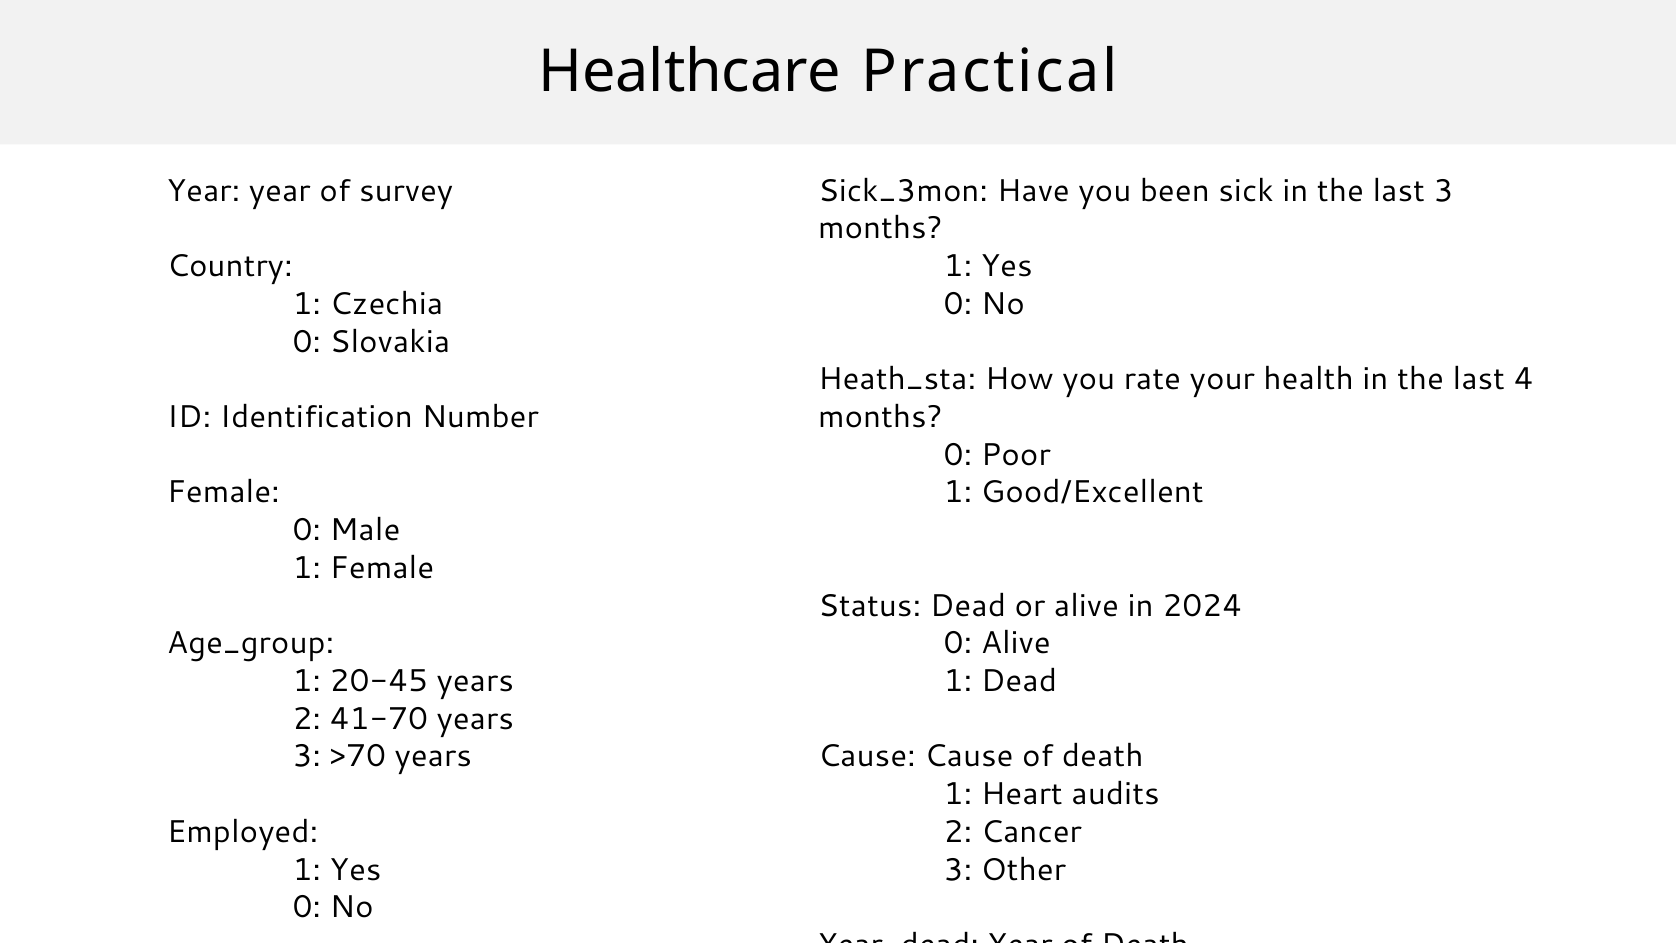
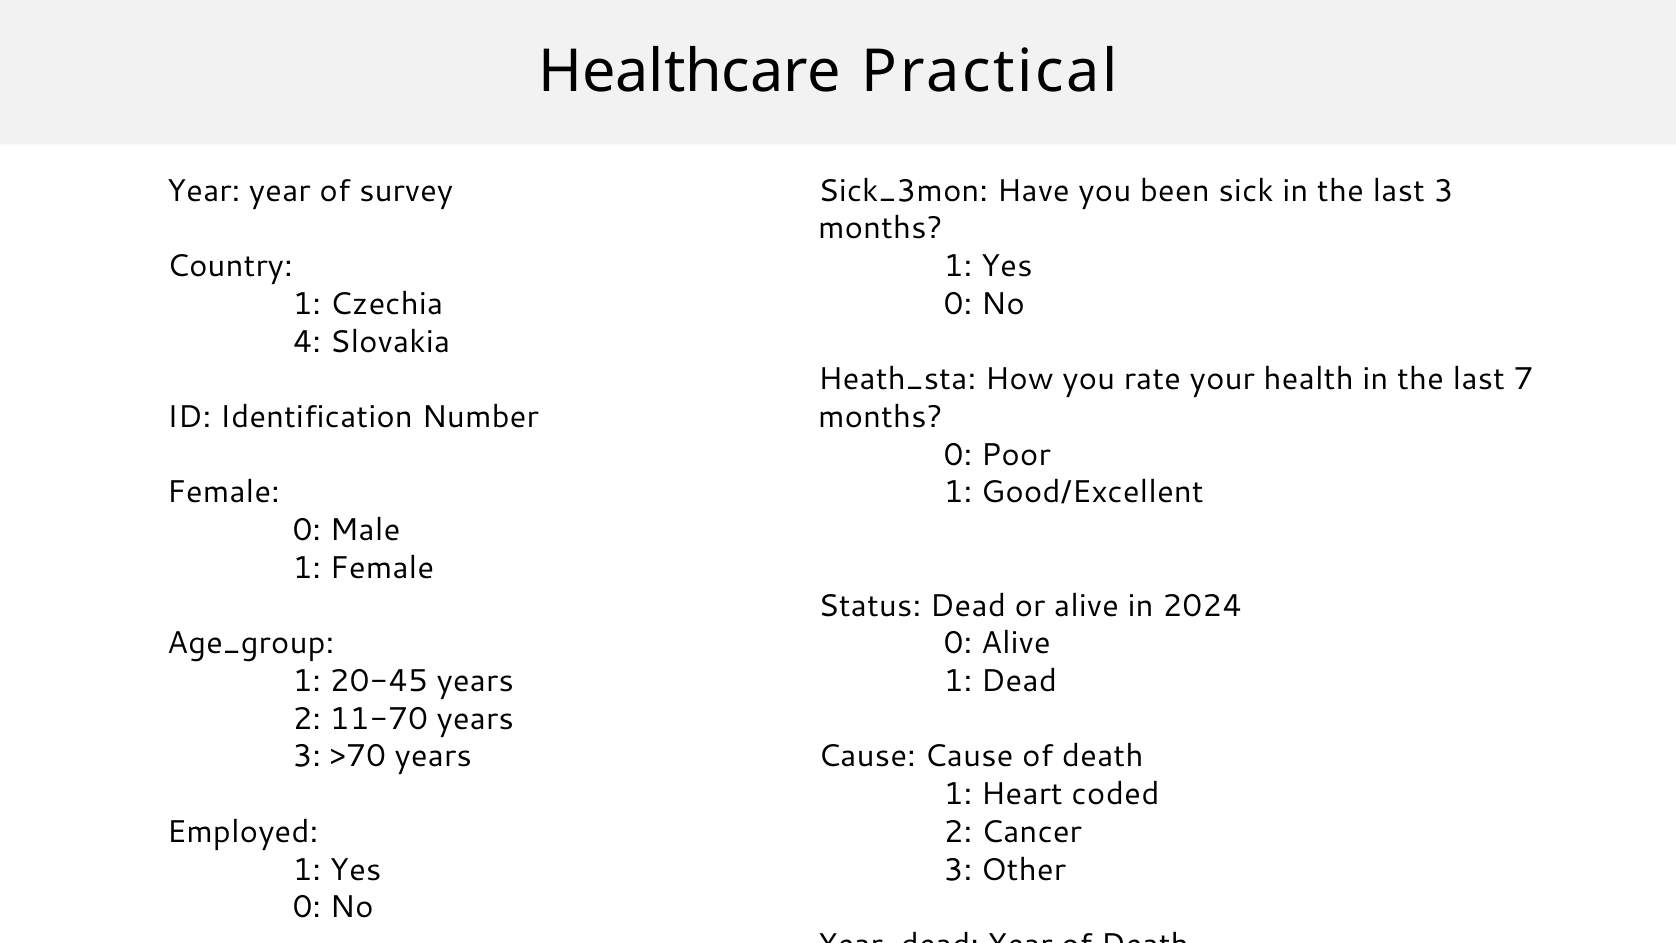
0 at (307, 342): 0 -> 4
4: 4 -> 7
41-70: 41-70 -> 11-70
audits: audits -> coded
